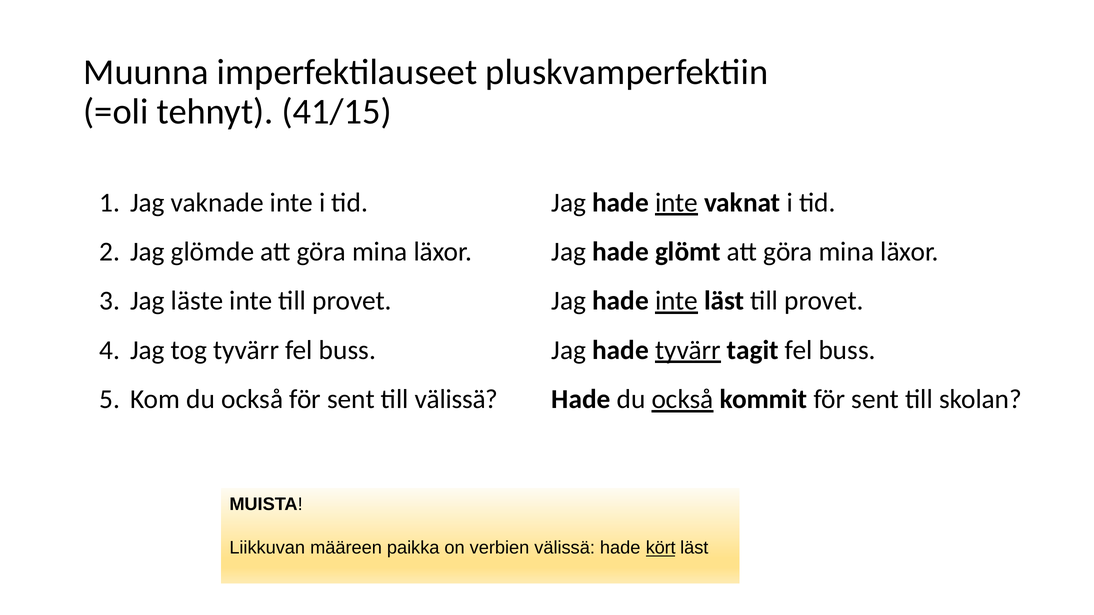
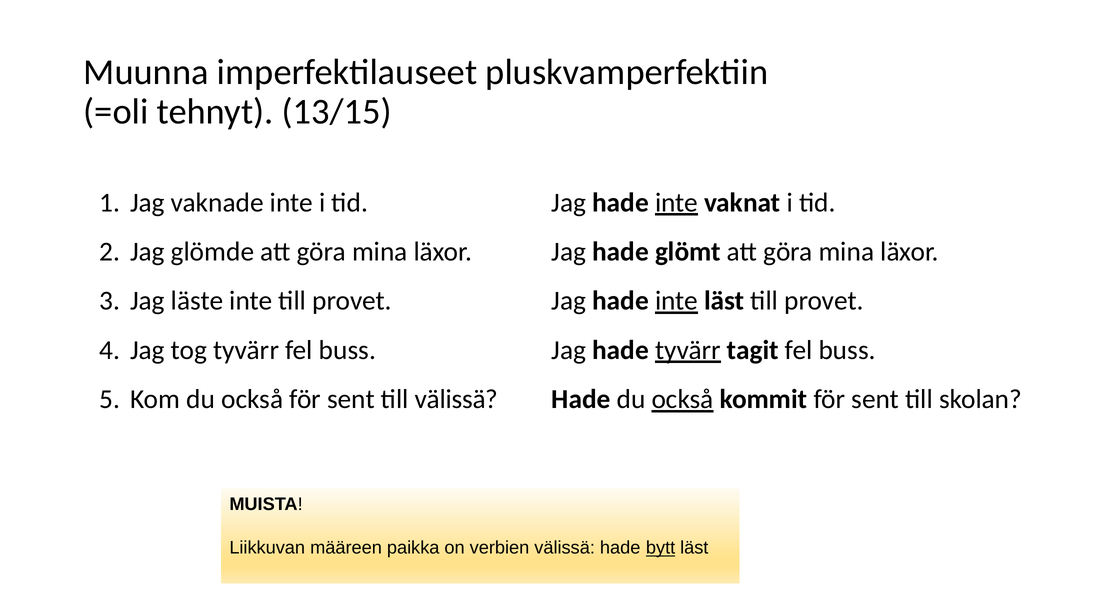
41/15: 41/15 -> 13/15
kört: kört -> bytt
